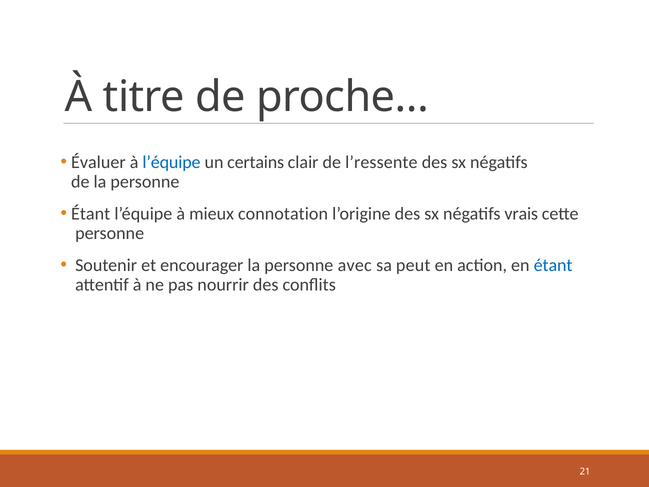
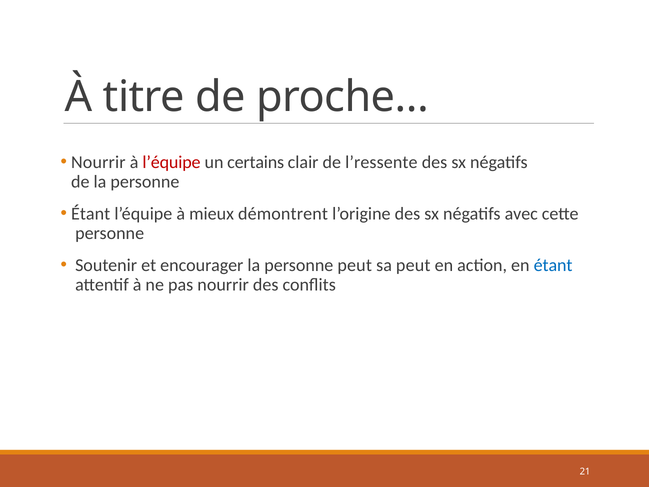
Évaluer at (98, 162): Évaluer -> Nourrir
l’équipe at (172, 162) colour: blue -> red
connotation: connotation -> démontrent
vrais: vrais -> avec
personne avec: avec -> peut
